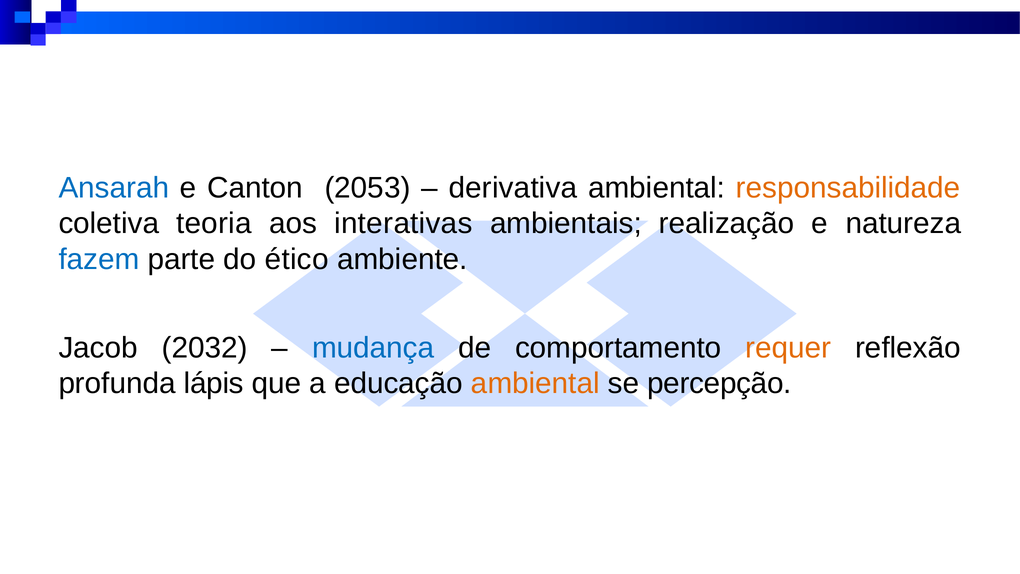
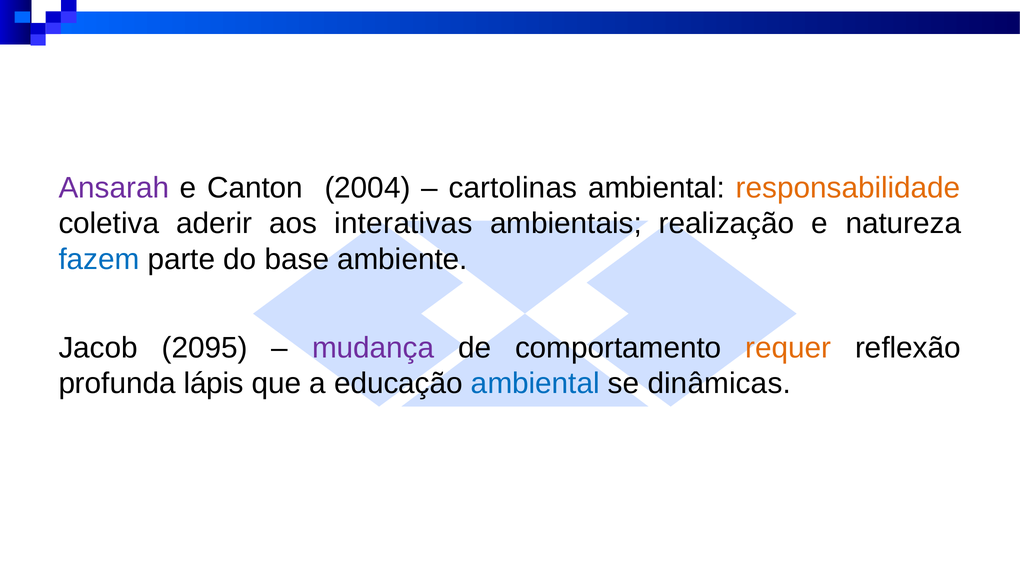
Ansarah colour: blue -> purple
2053: 2053 -> 2004
derivativa: derivativa -> cartolinas
teoria: teoria -> aderir
ético: ético -> base
2032: 2032 -> 2095
mudança colour: blue -> purple
ambiental at (535, 383) colour: orange -> blue
percepção: percepção -> dinâmicas
